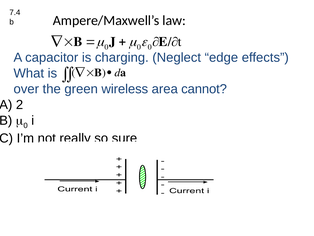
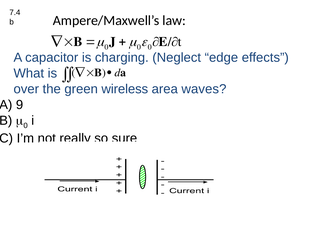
cannot: cannot -> waves
2: 2 -> 9
